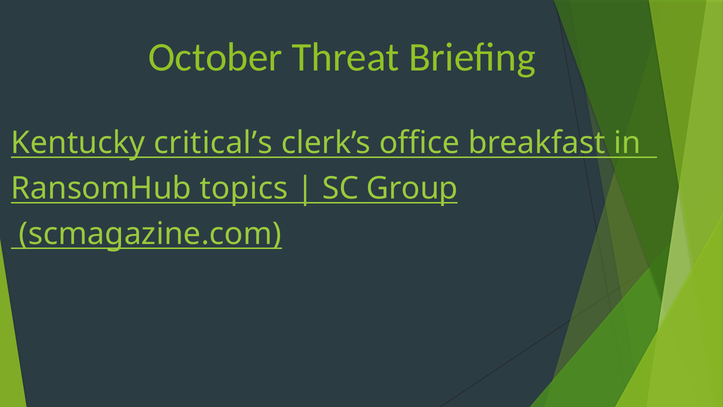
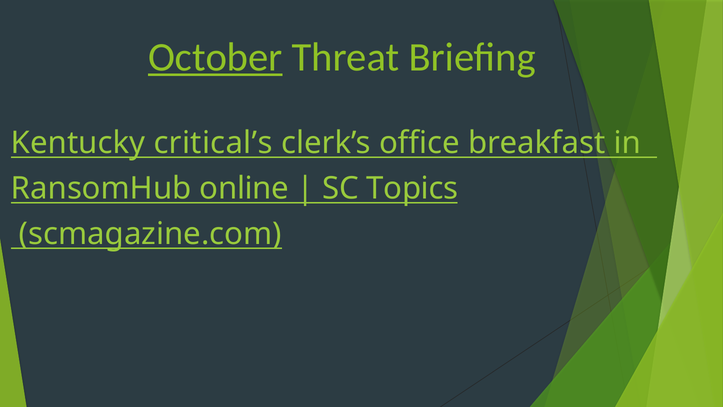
October underline: none -> present
topics: topics -> online
Group: Group -> Topics
